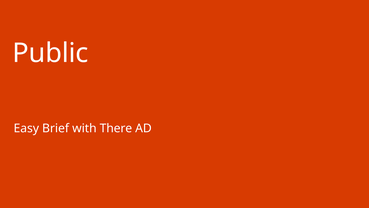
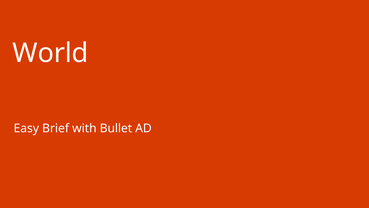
Public: Public -> World
There: There -> Bullet
